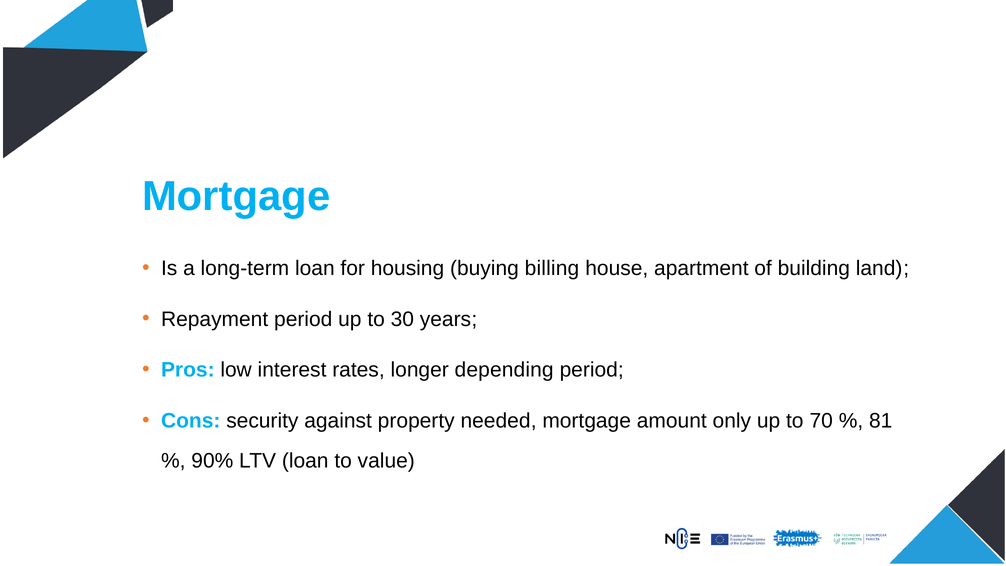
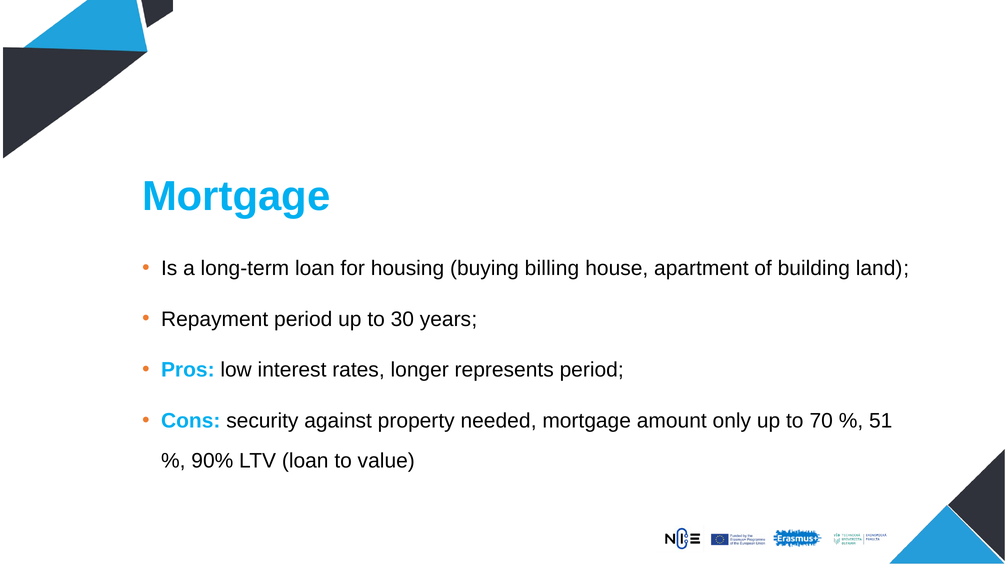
depending: depending -> represents
81: 81 -> 51
